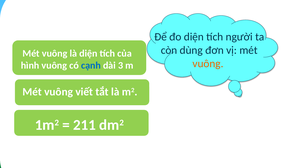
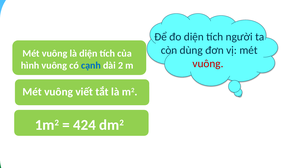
vuông at (208, 64) colour: orange -> red
3: 3 -> 2
211: 211 -> 424
